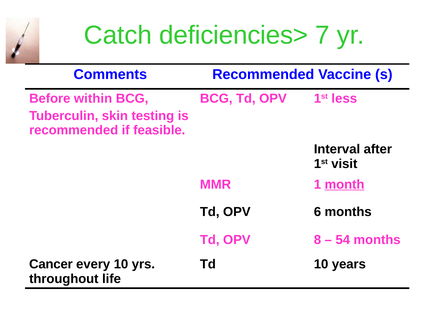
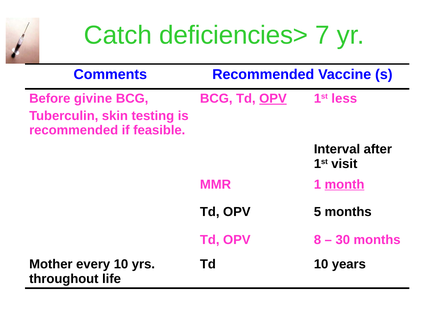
within: within -> givine
OPV at (273, 99) underline: none -> present
6: 6 -> 5
54: 54 -> 30
Cancer: Cancer -> Mother
